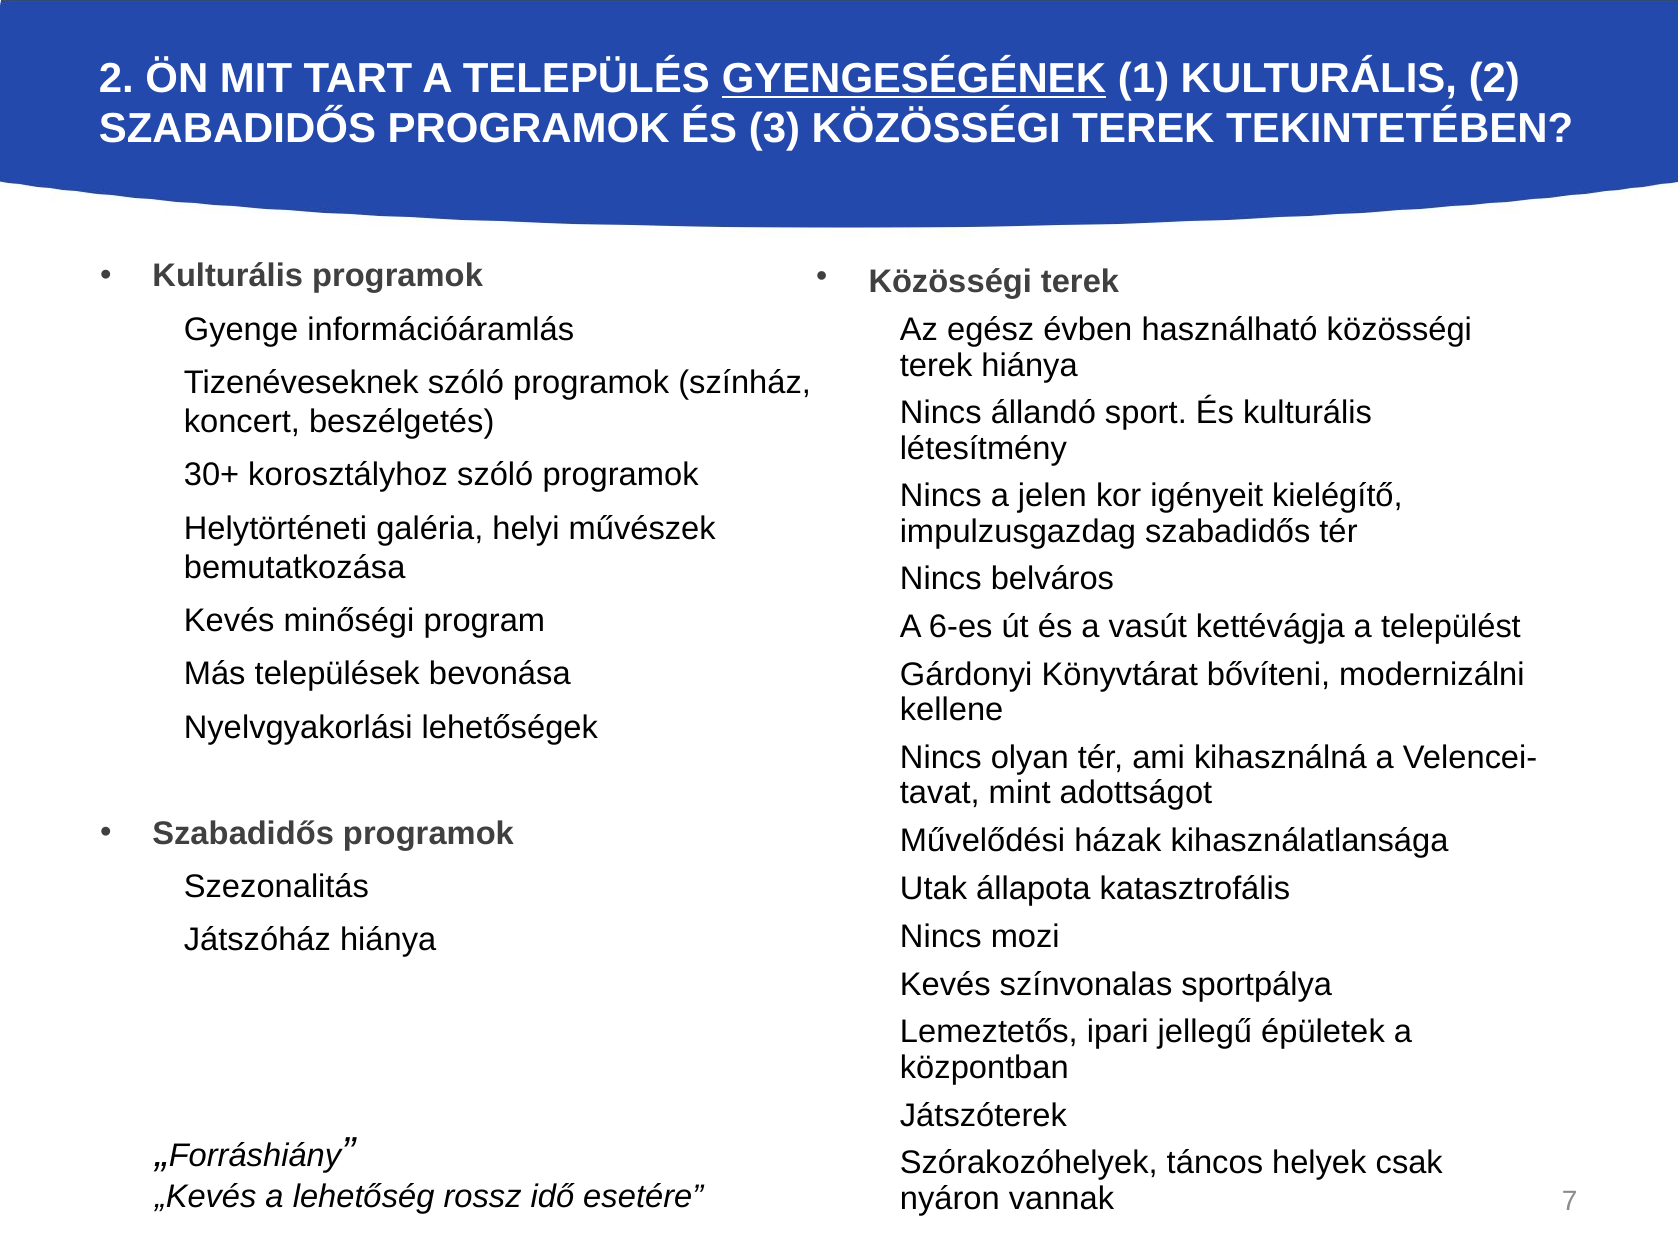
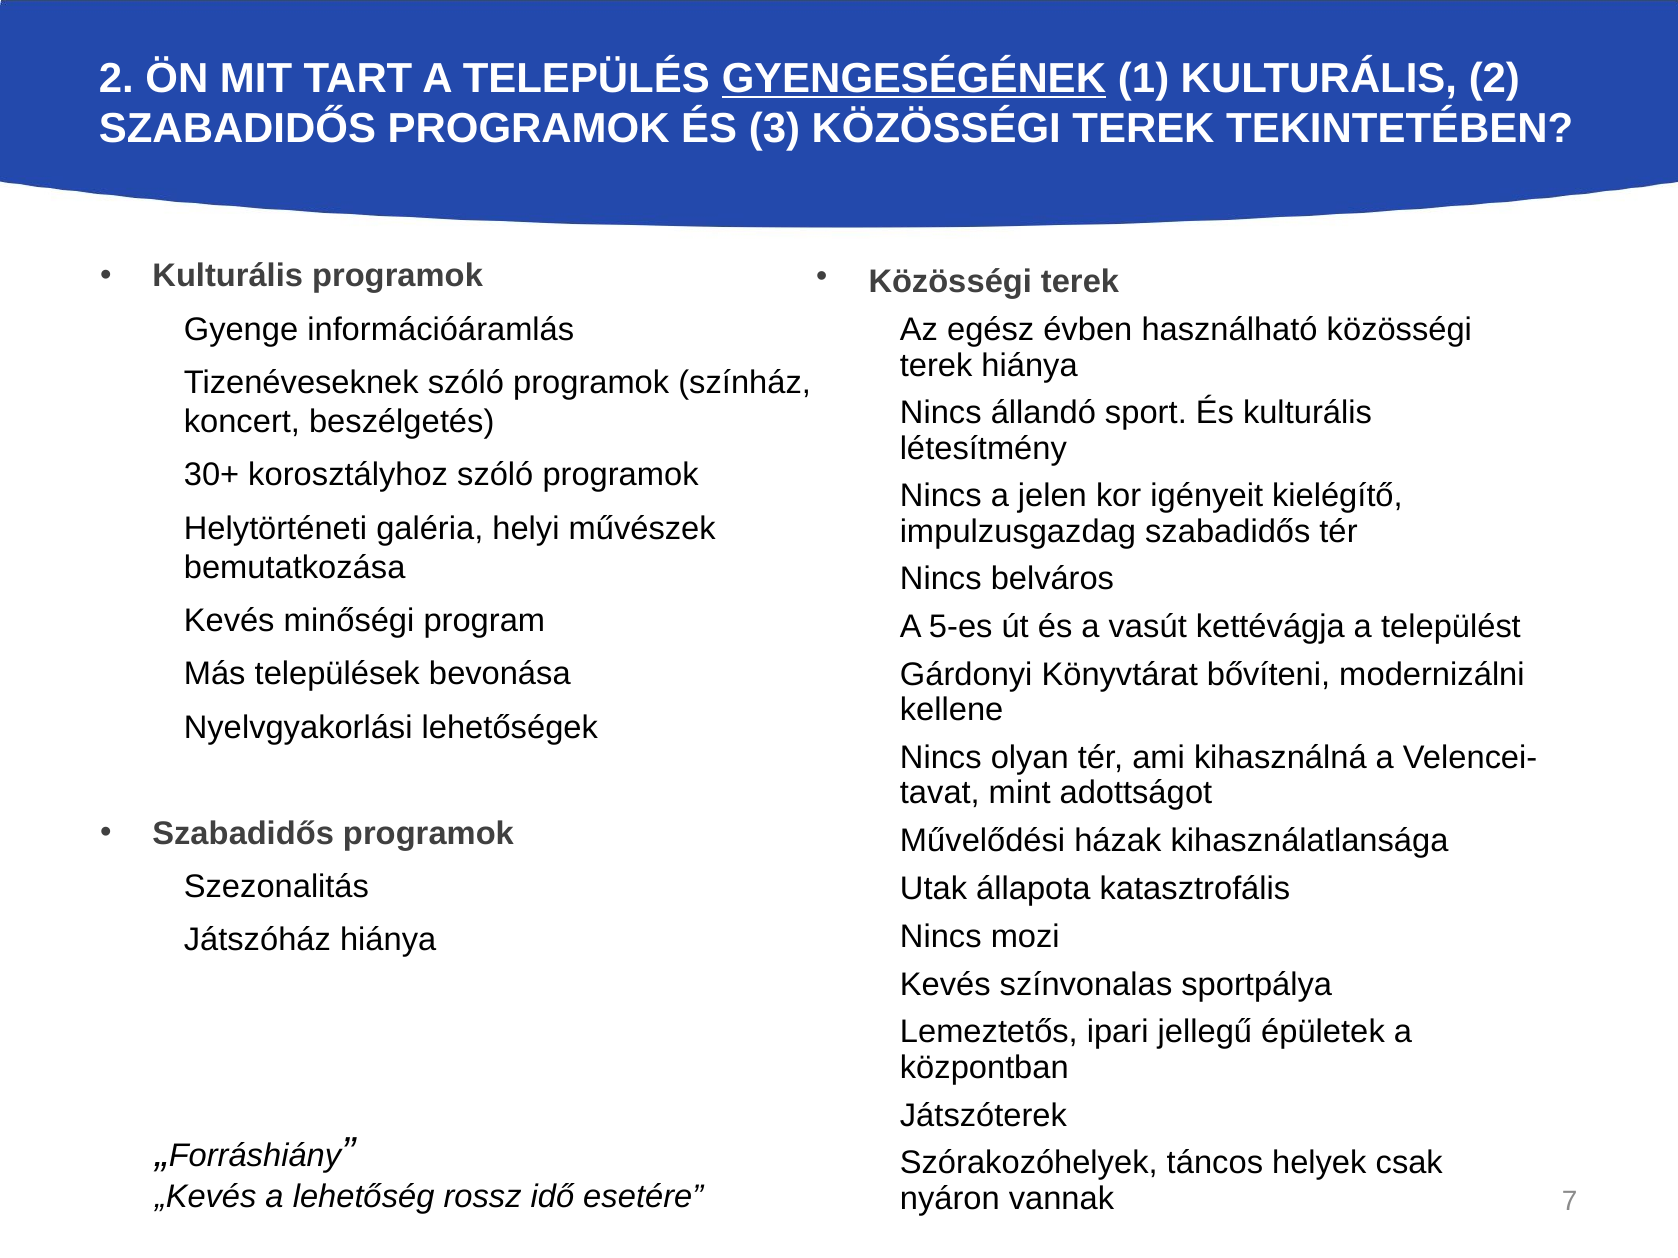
6-es: 6-es -> 5-es
